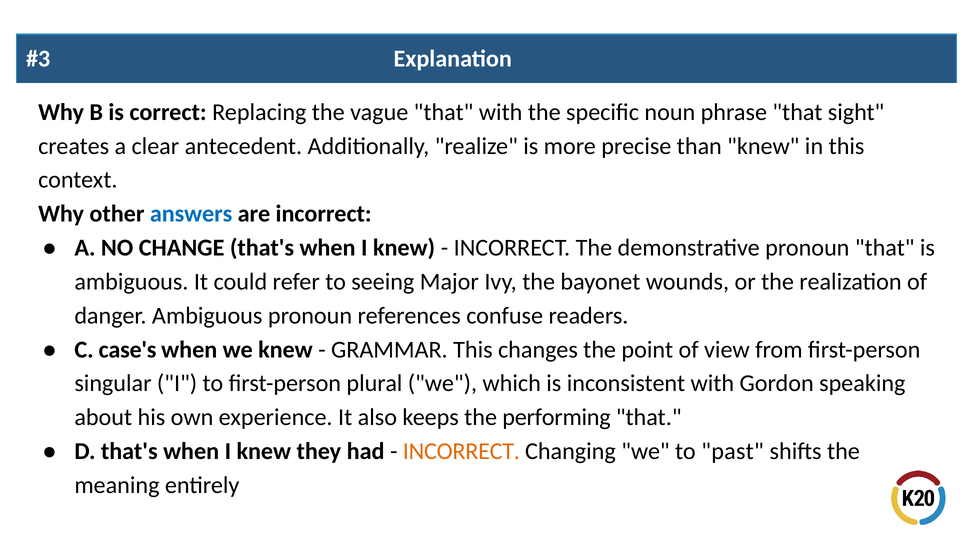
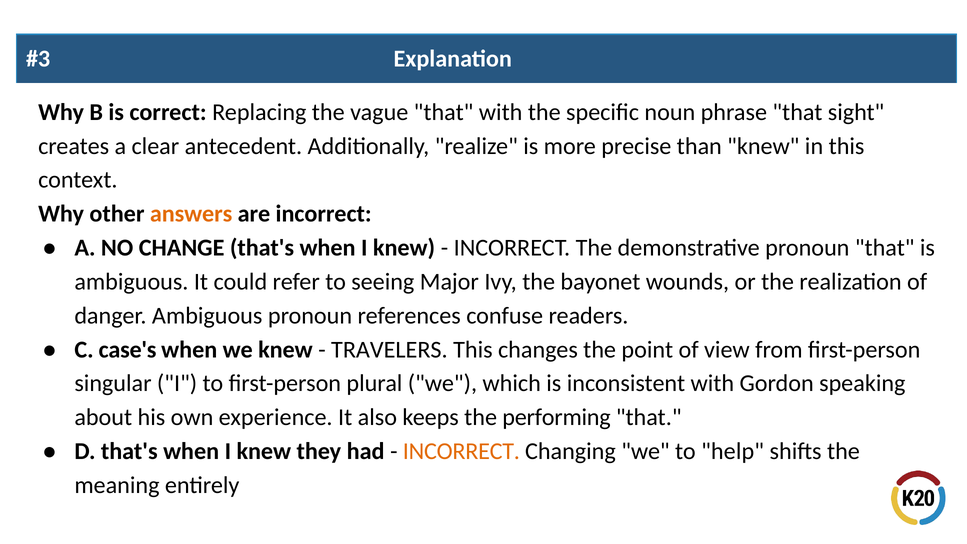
answers colour: blue -> orange
GRAMMAR: GRAMMAR -> TRAVELERS
past: past -> help
